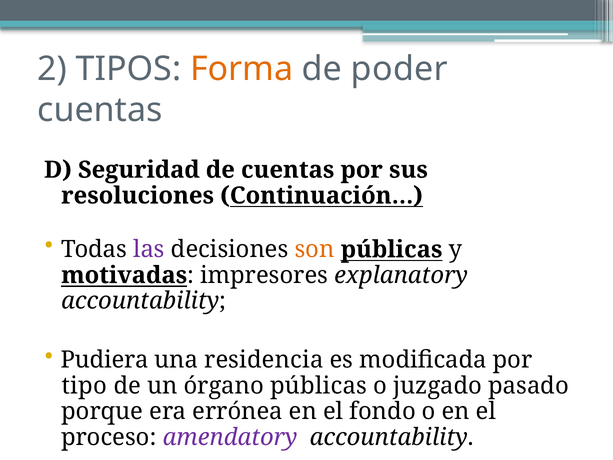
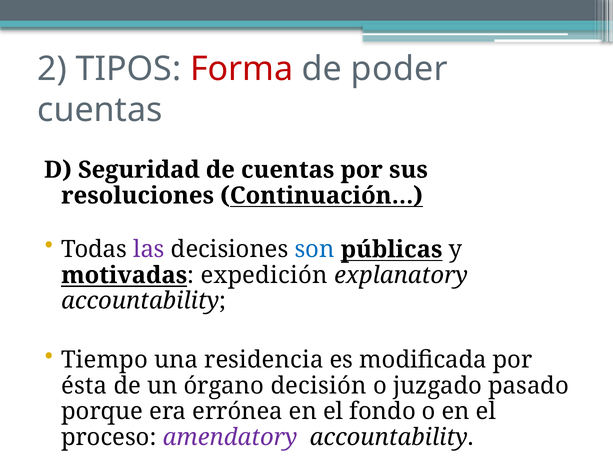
Forma colour: orange -> red
son colour: orange -> blue
impresores: impresores -> expedición
Pudiera: Pudiera -> Tiempo
tipo: tipo -> ésta
órgano públicas: públicas -> decisión
